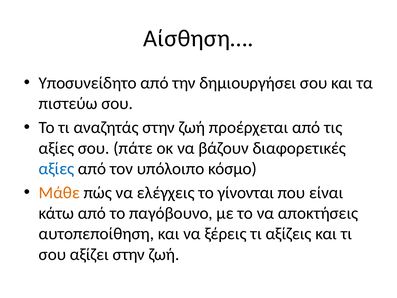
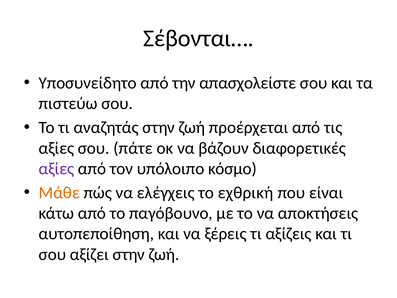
Αίσθηση…: Αίσθηση… -> Σέβονται…
δημιουργήσει: δημιουργήσει -> απασχολείστε
αξίες at (56, 169) colour: blue -> purple
γίνονται: γίνονται -> εχθρική
